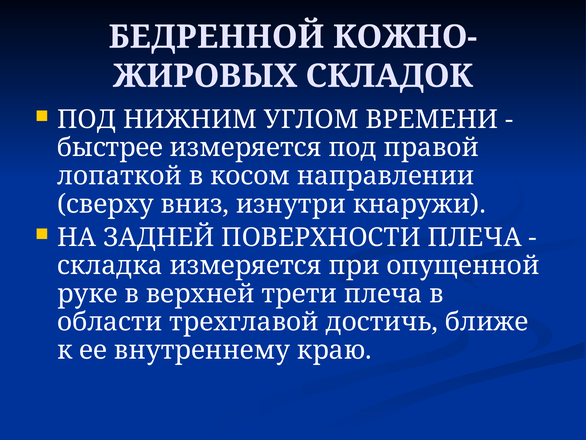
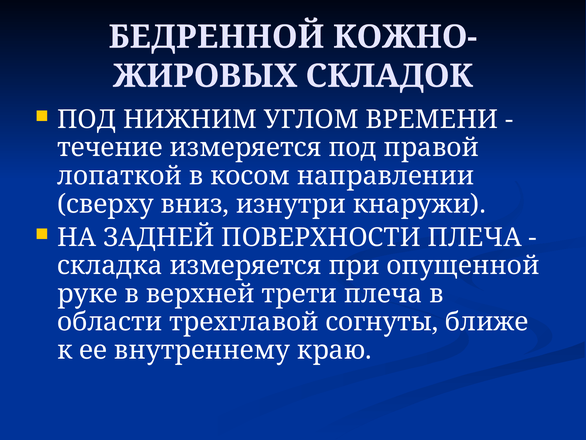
быстрее: быстрее -> течение
достичь: достичь -> согнуты
